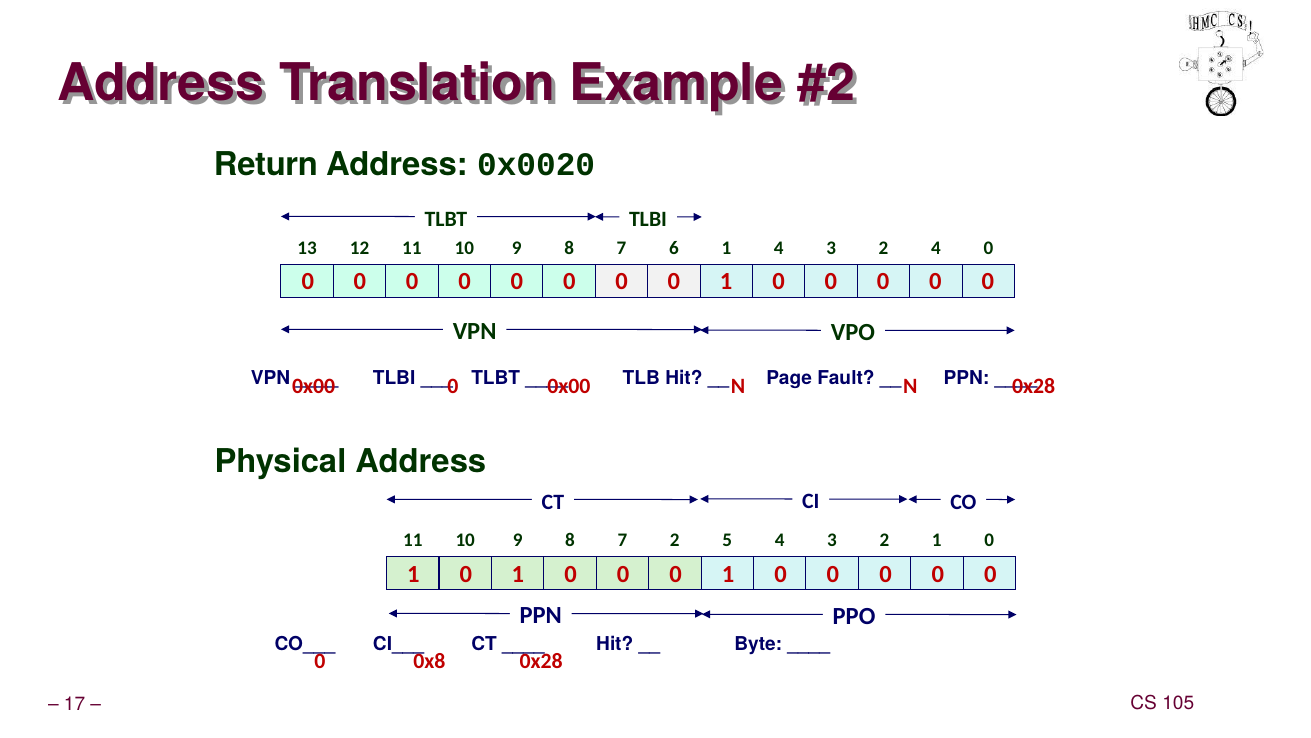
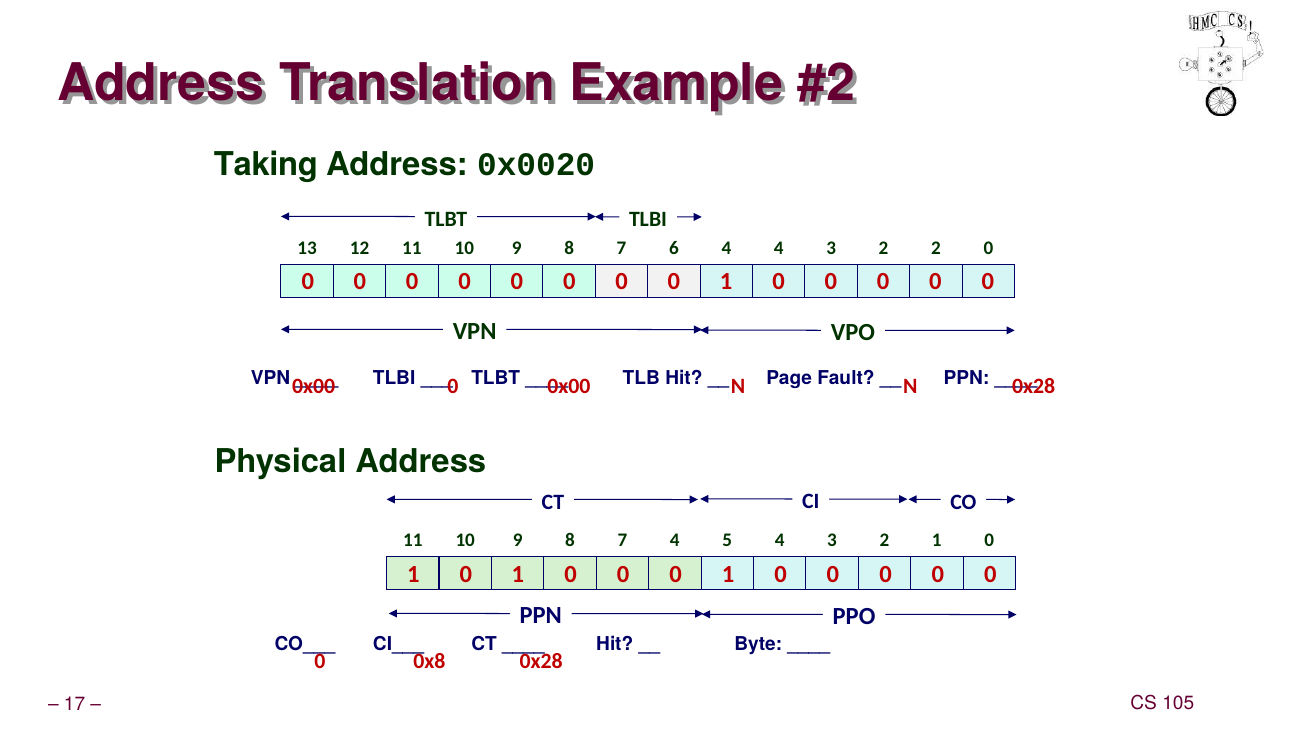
Return: Return -> Taking
6 1: 1 -> 4
2 4: 4 -> 2
7 2: 2 -> 4
